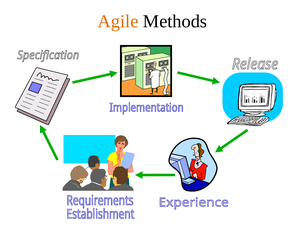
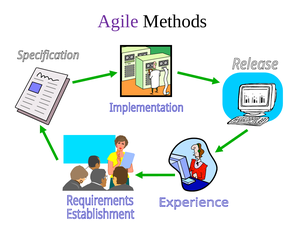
Agile colour: orange -> purple
